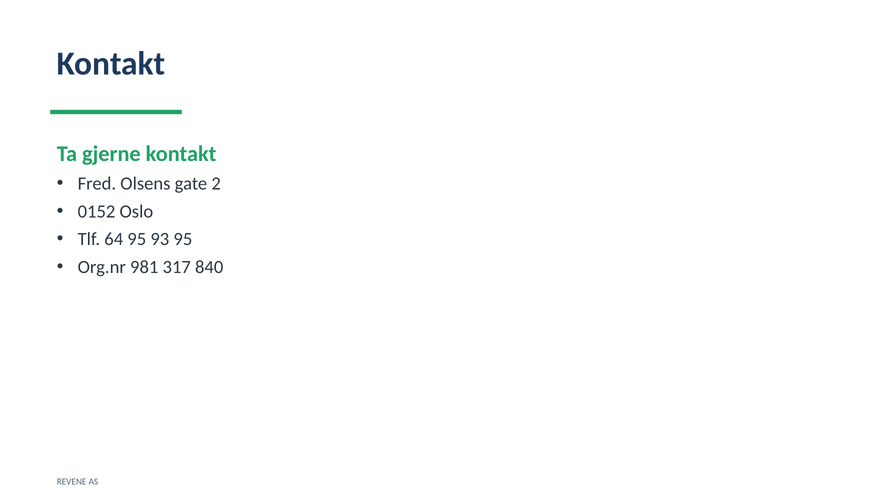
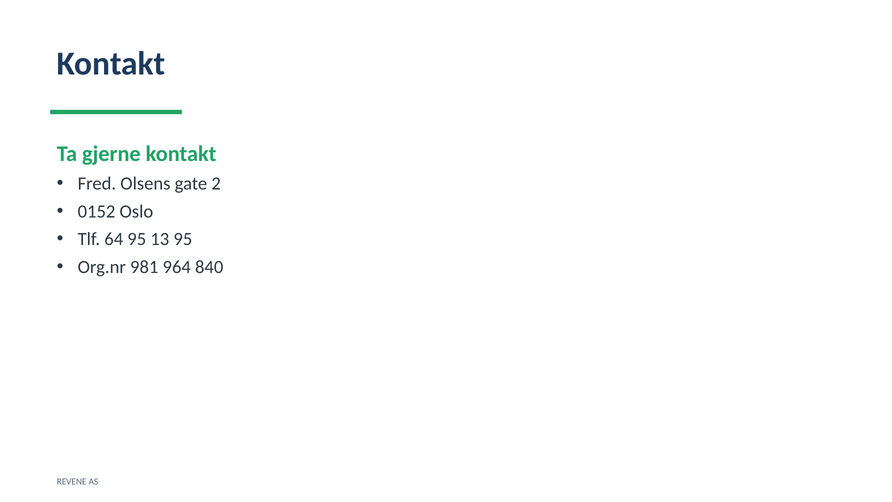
93: 93 -> 13
317: 317 -> 964
